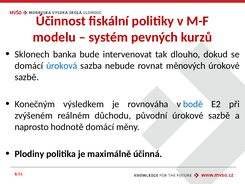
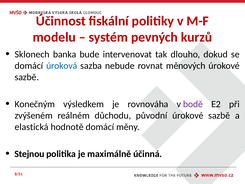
bodě colour: blue -> purple
naprosto: naprosto -> elastická
Plodiny: Plodiny -> Stejnou
